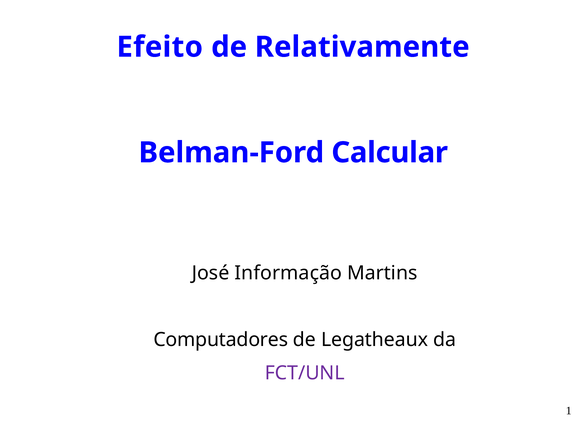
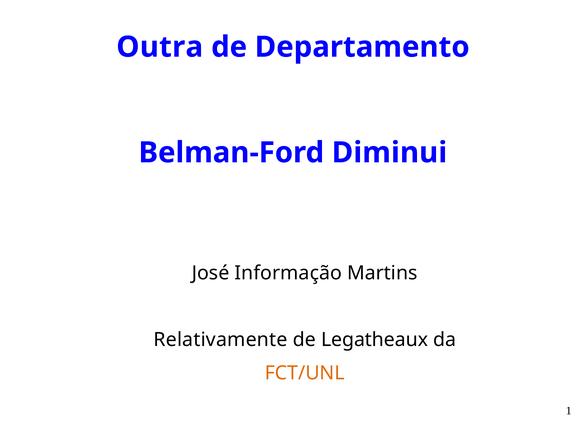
Efeito: Efeito -> Outra
Relativamente: Relativamente -> Departamento
Calcular: Calcular -> Diminui
Computadores: Computadores -> Relativamente
FCT/UNL colour: purple -> orange
